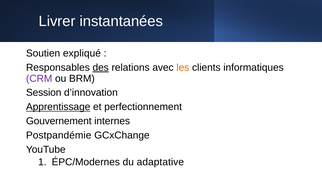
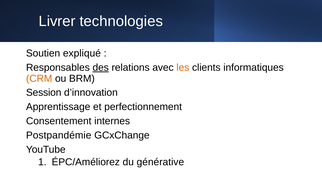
instantanées: instantanées -> technologies
CRM colour: purple -> orange
Apprentissage underline: present -> none
Gouvernement: Gouvernement -> Consentement
ÉPC/Modernes: ÉPC/Modernes -> ÉPC/Améliorez
adaptative: adaptative -> générative
